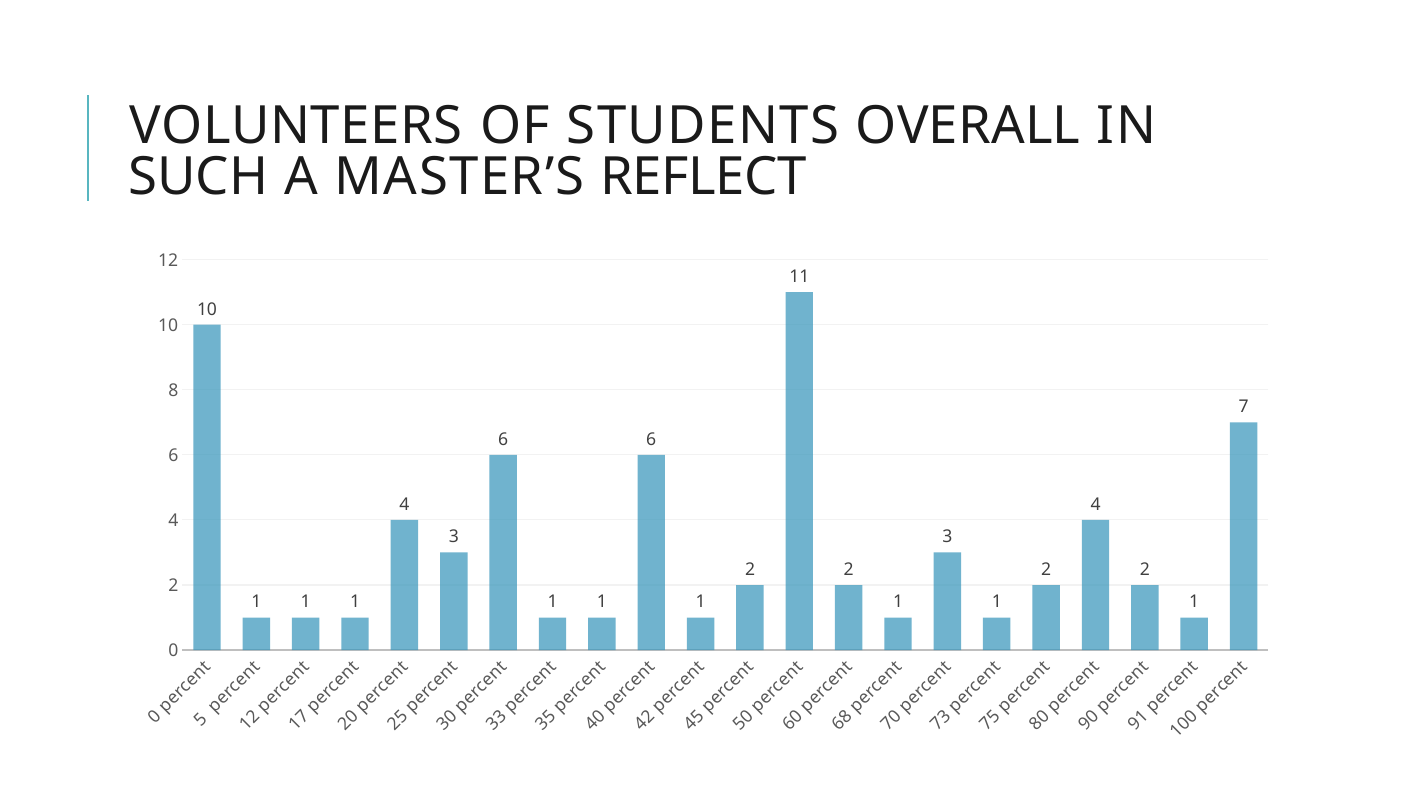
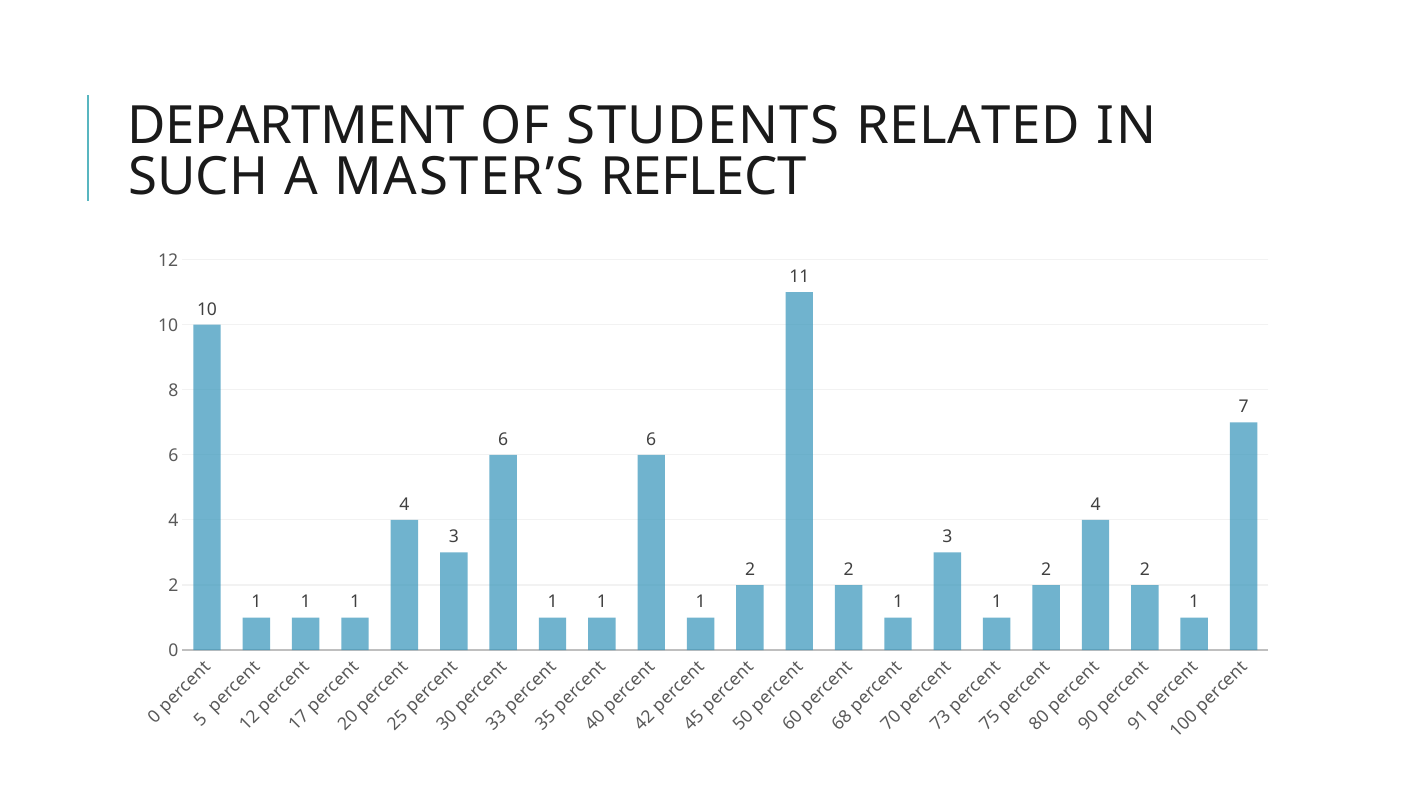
VOLUNTEERS: VOLUNTEERS -> DEPARTMENT
OVERALL: OVERALL -> RELATED
